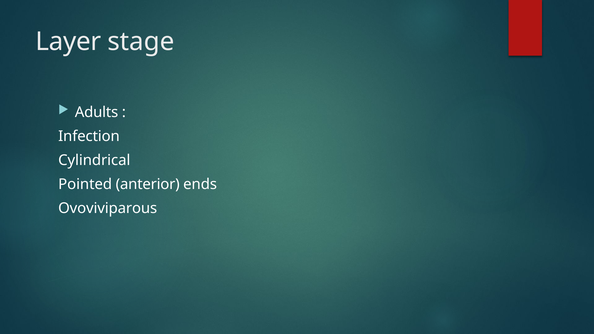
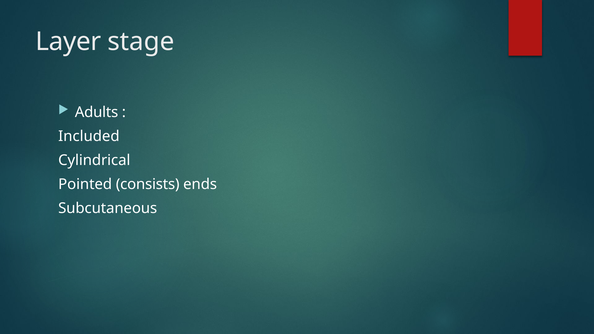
Infection: Infection -> Included
anterior: anterior -> consists
Ovoviviparous: Ovoviviparous -> Subcutaneous
